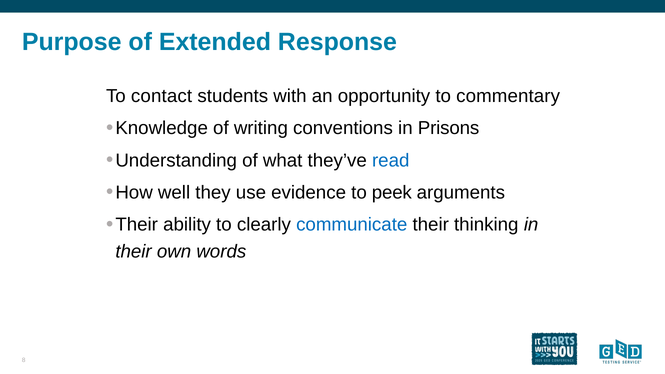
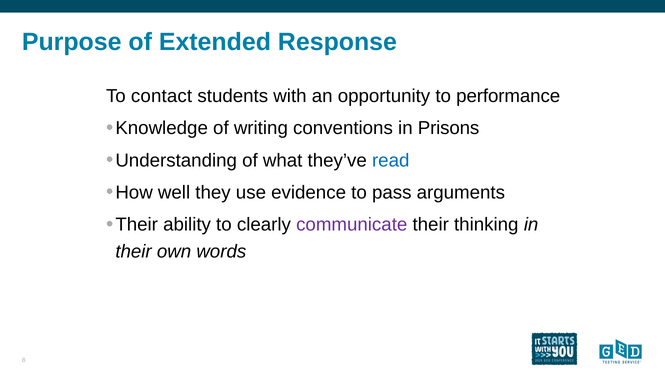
commentary: commentary -> performance
peek: peek -> pass
communicate colour: blue -> purple
